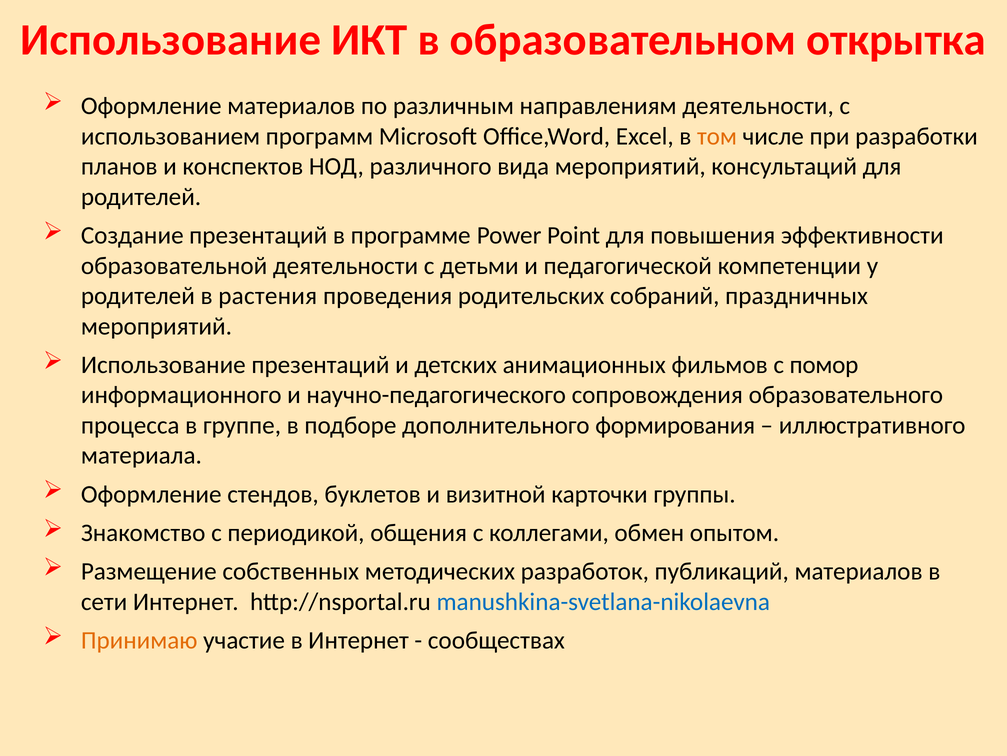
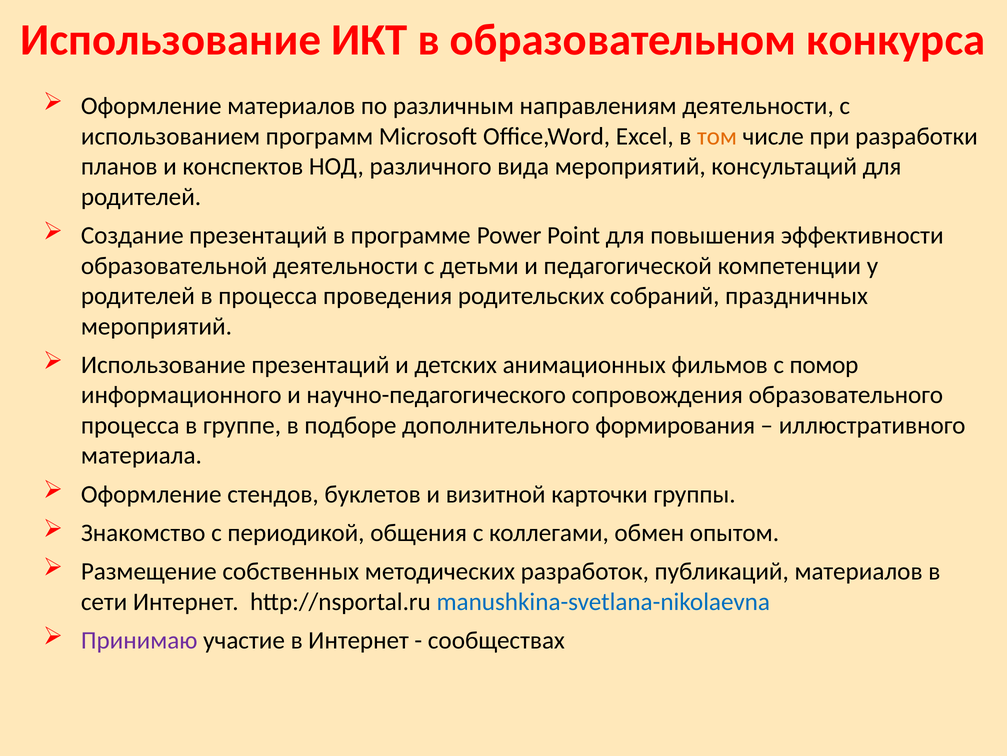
открытка: открытка -> конкурса
в растения: растения -> процесса
Принимаю colour: orange -> purple
